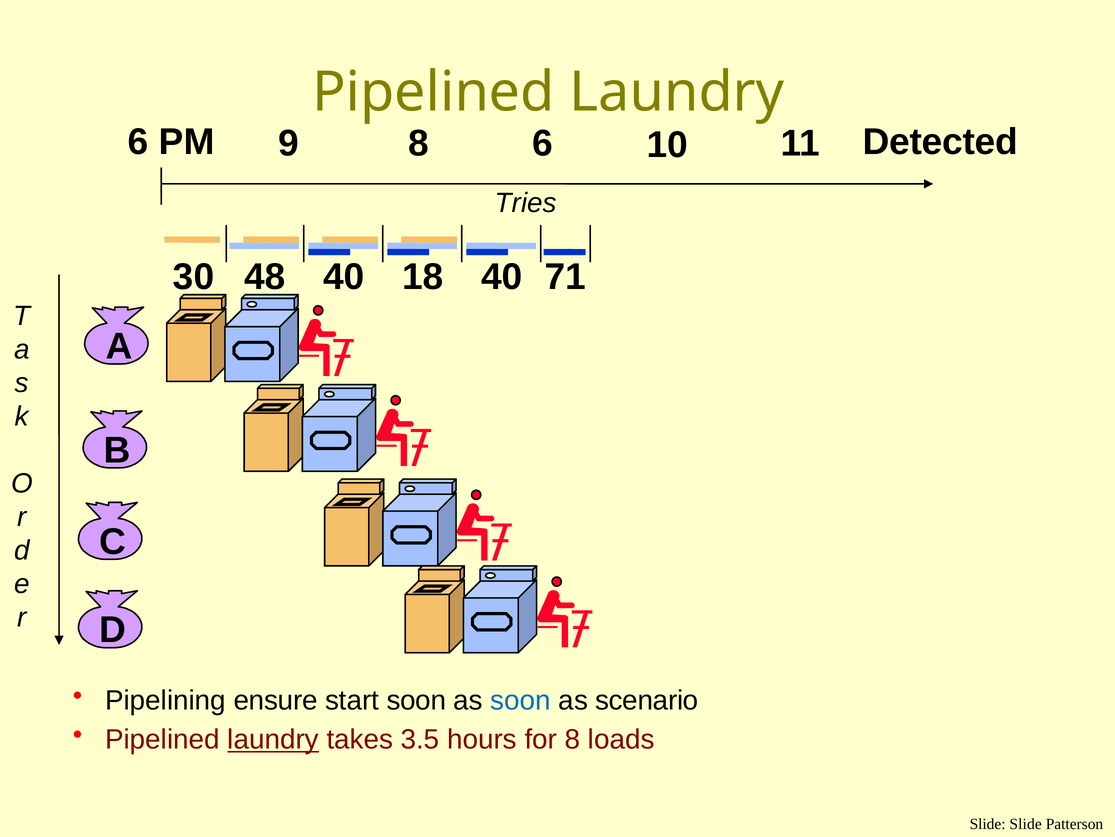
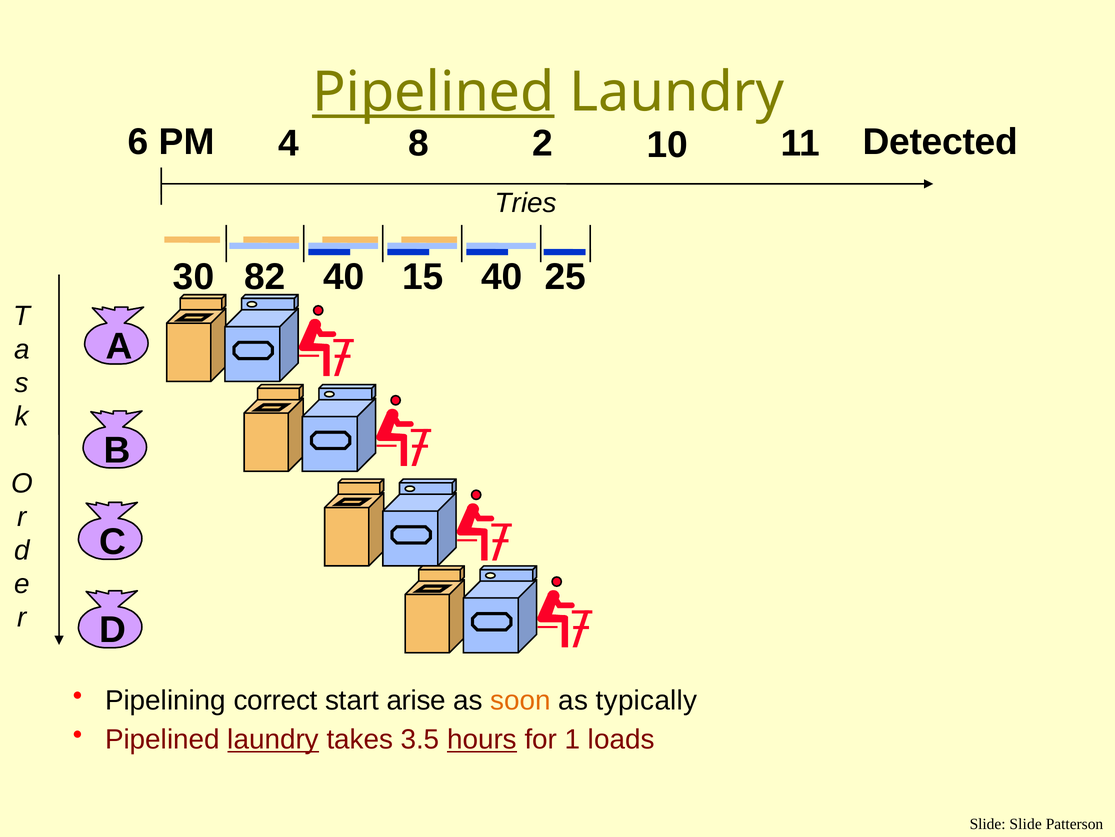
Pipelined at (433, 92) underline: none -> present
9: 9 -> 4
8 6: 6 -> 2
48: 48 -> 82
18: 18 -> 15
71: 71 -> 25
ensure: ensure -> correct
start soon: soon -> arise
soon at (521, 700) colour: blue -> orange
scenario: scenario -> typically
hours underline: none -> present
for 8: 8 -> 1
